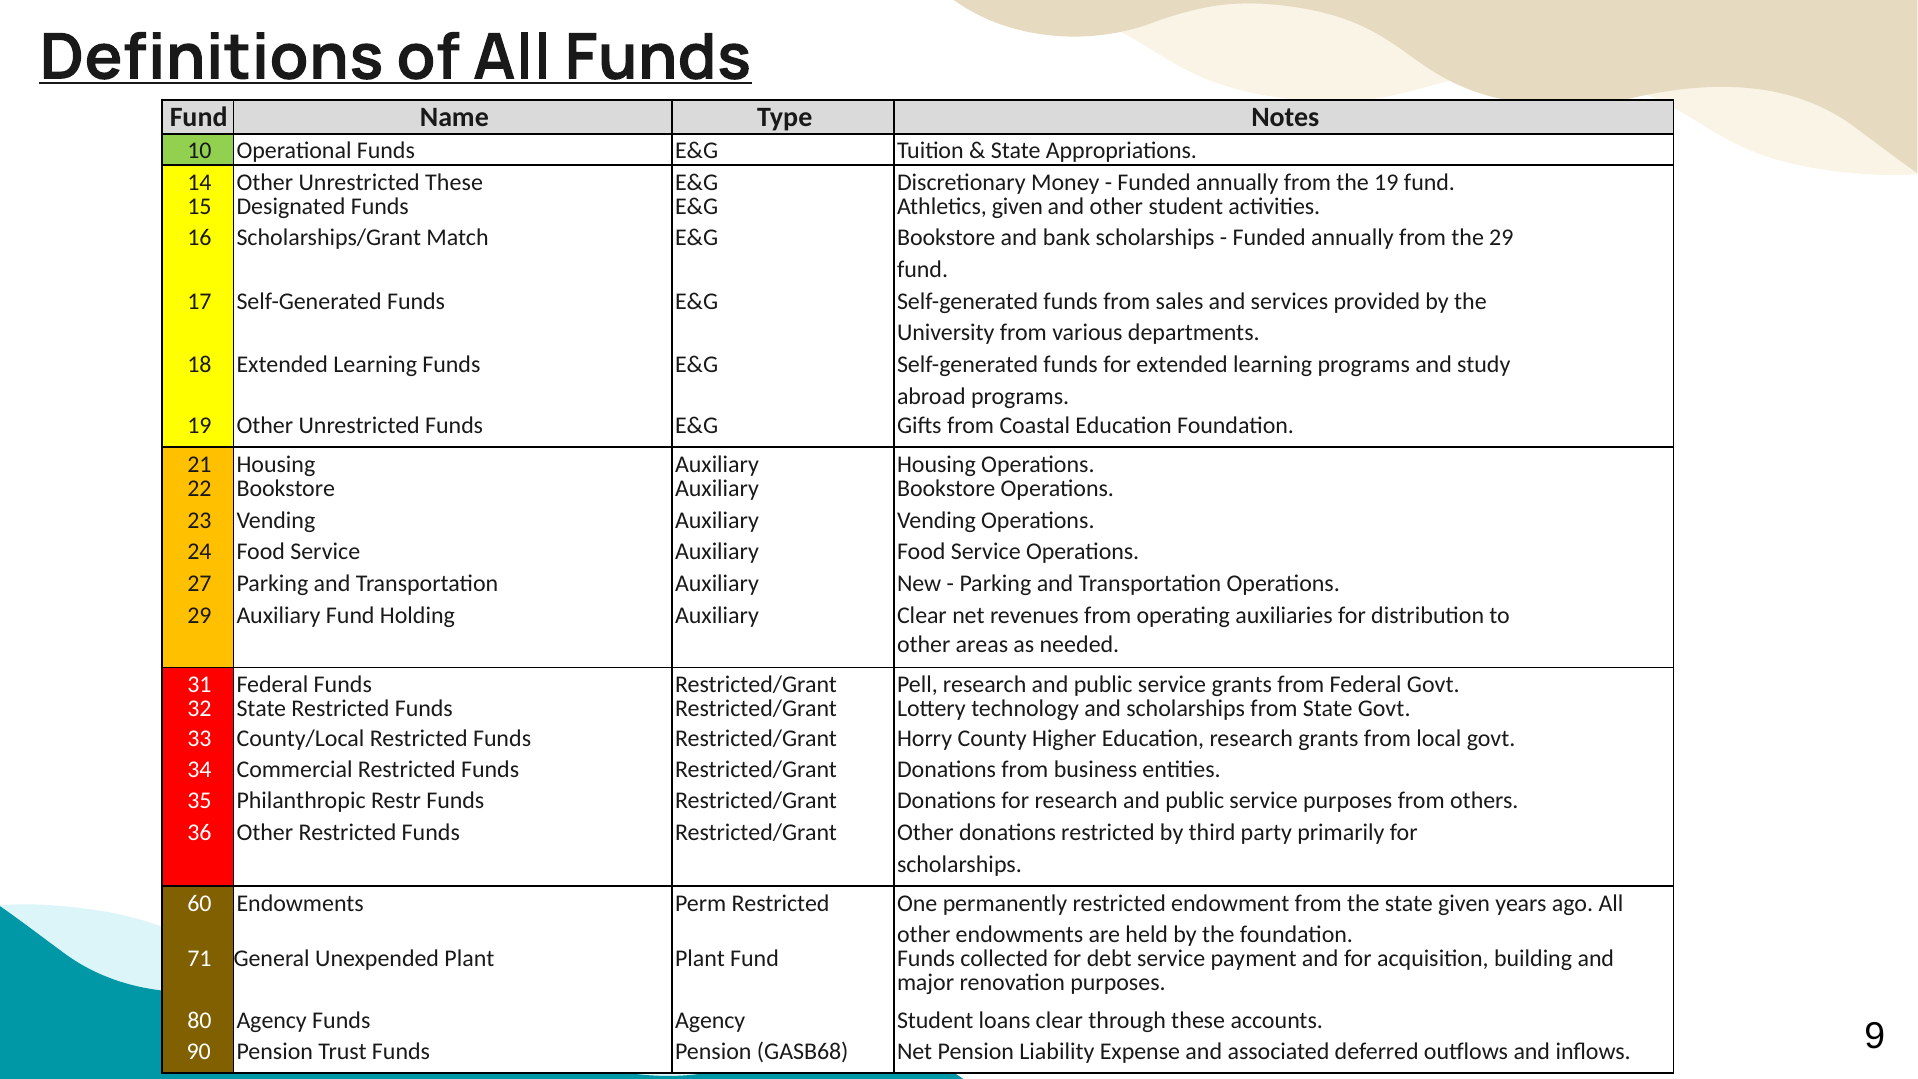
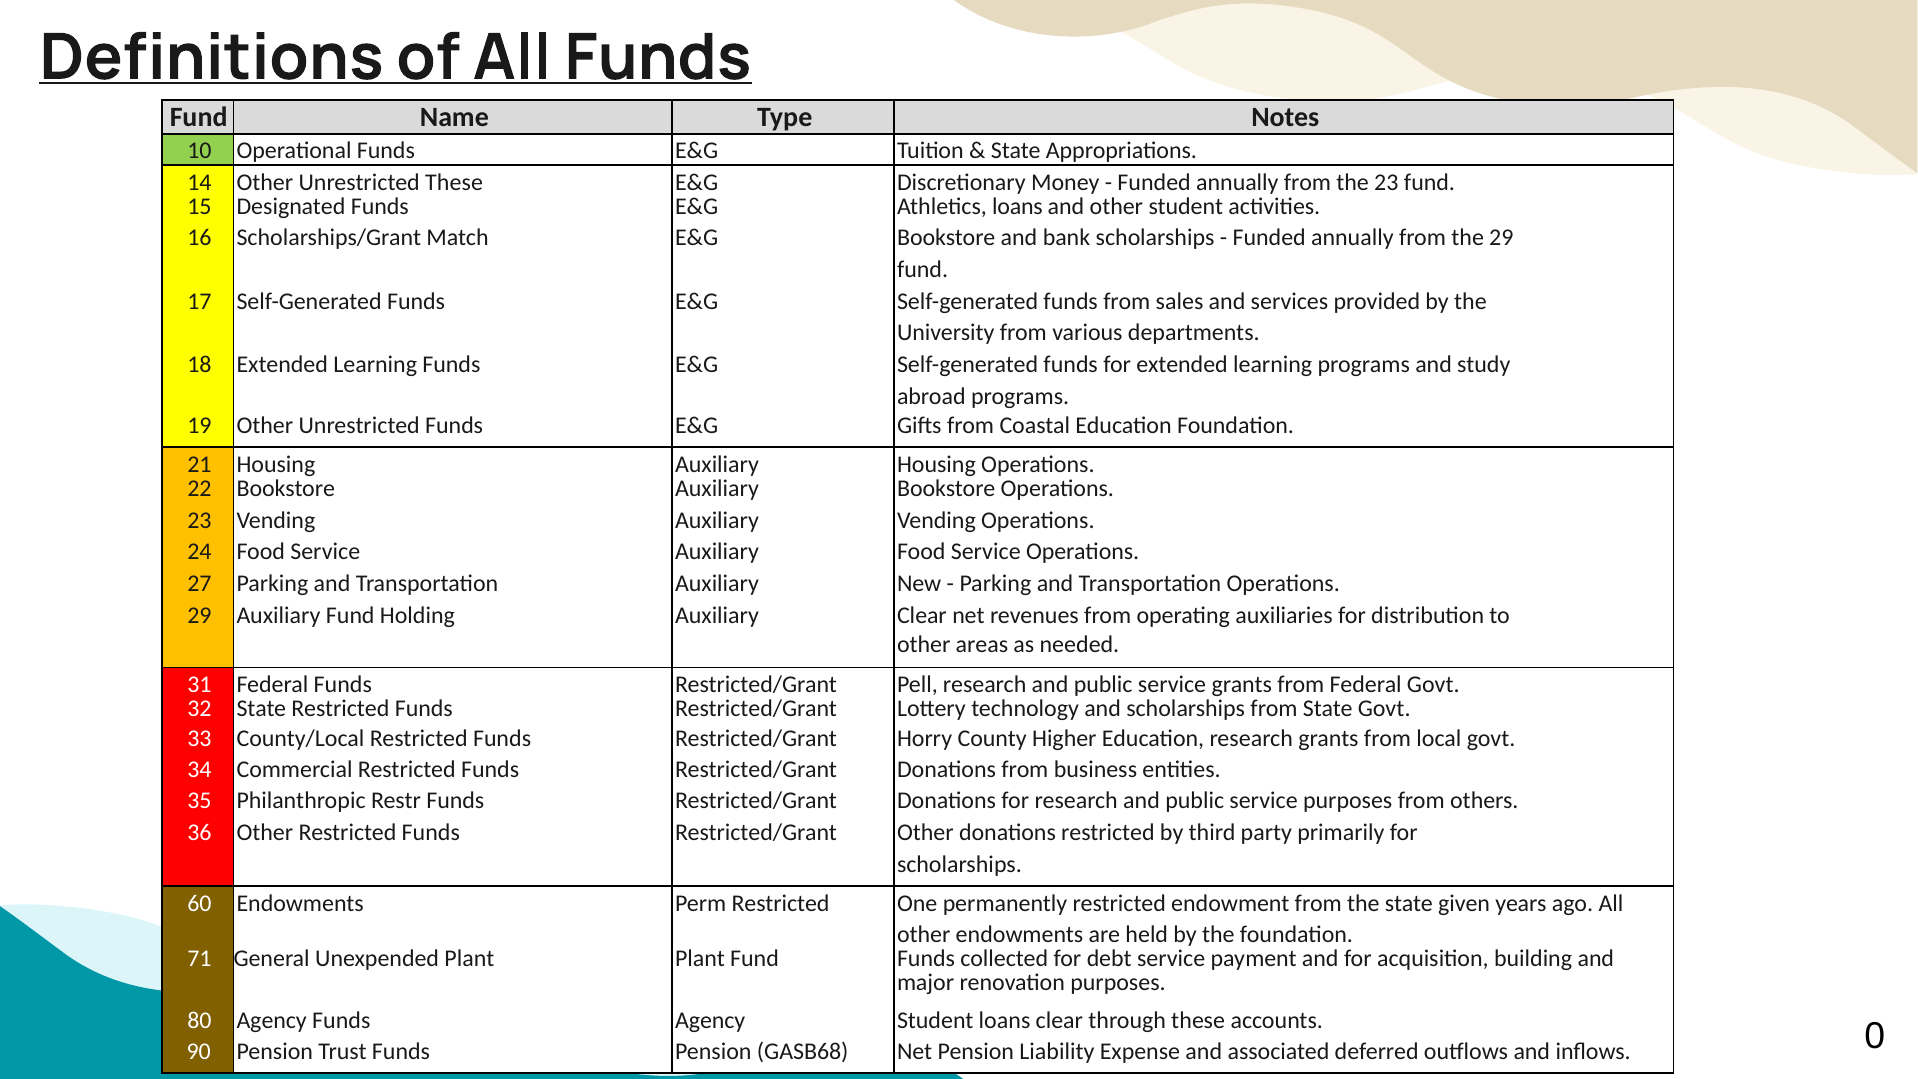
the 19: 19 -> 23
Athletics given: given -> loans
9: 9 -> 0
